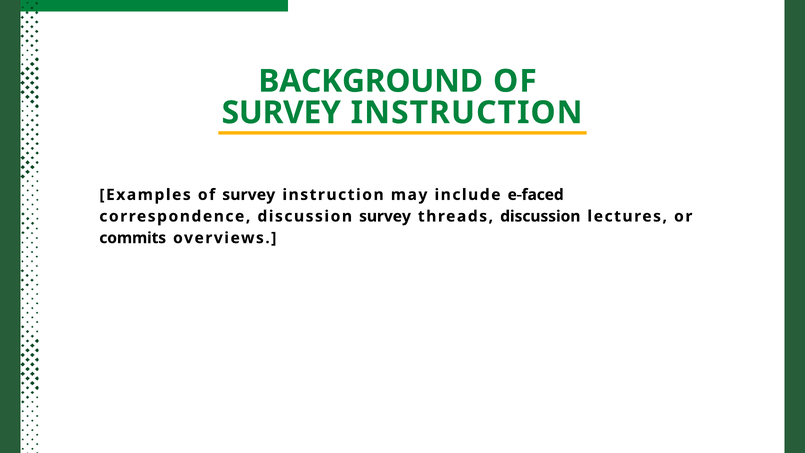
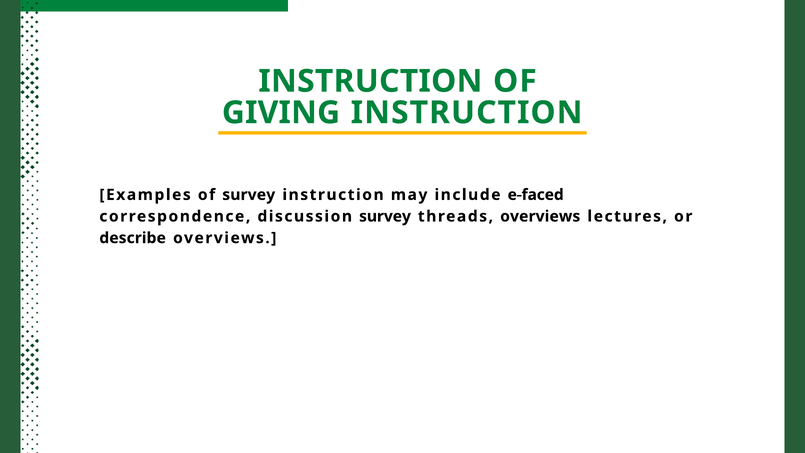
BACKGROUND at (371, 81): BACKGROUND -> INSTRUCTION
SURVEY at (281, 113): SURVEY -> GIVING
threads discussion: discussion -> overviews
commits: commits -> describe
